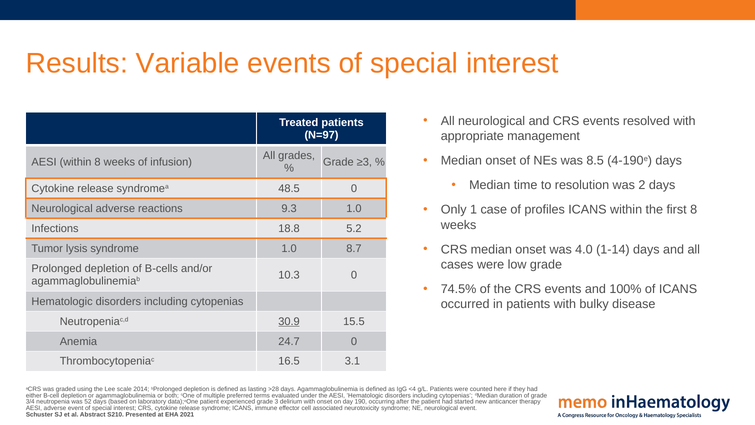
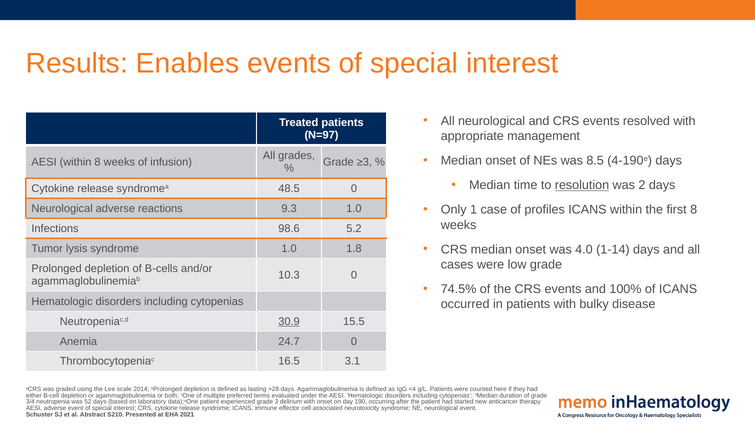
Variable: Variable -> Enables
resolution underline: none -> present
18.8: 18.8 -> 98.6
8.7: 8.7 -> 1.8
